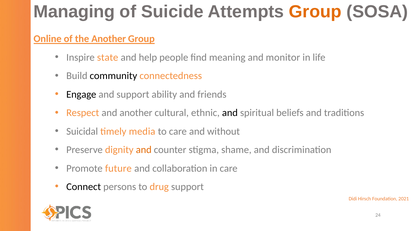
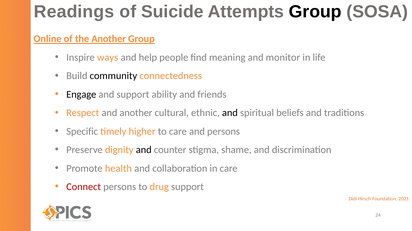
Managing: Managing -> Readings
Group at (315, 12) colour: orange -> black
state: state -> ways
Suicidal: Suicidal -> Specific
media: media -> higher
and without: without -> persons
and at (144, 150) colour: orange -> black
future: future -> health
Connect colour: black -> red
